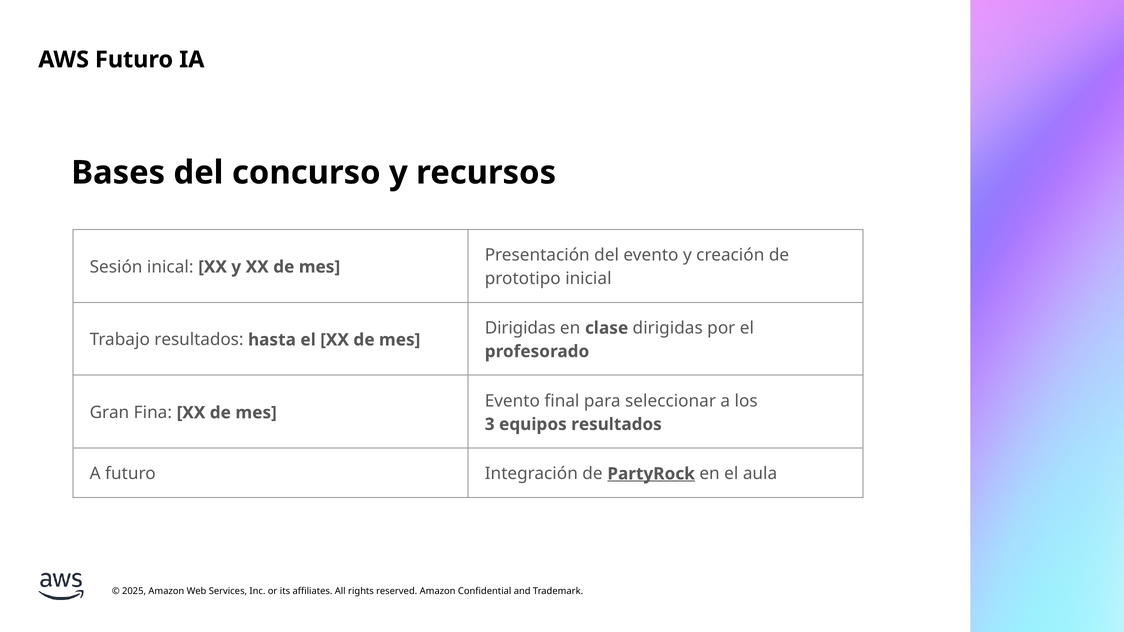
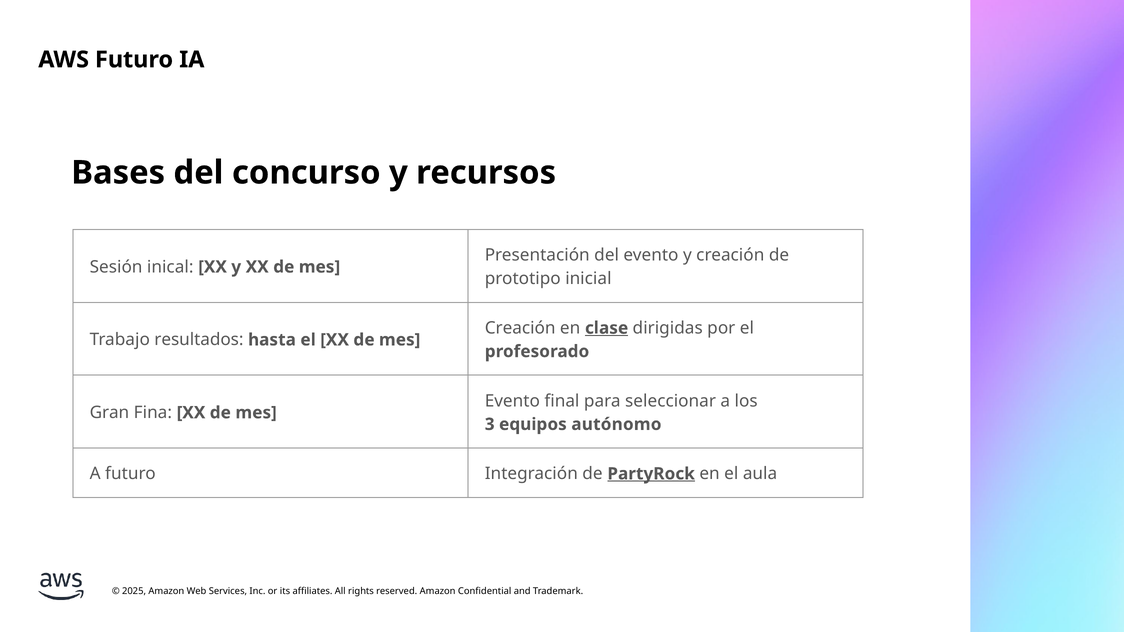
Dirigidas at (520, 328): Dirigidas -> Creación
clase underline: none -> present
equipos resultados: resultados -> autónomo
